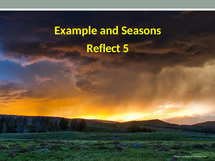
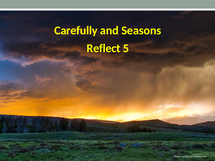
Example: Example -> Carefully
